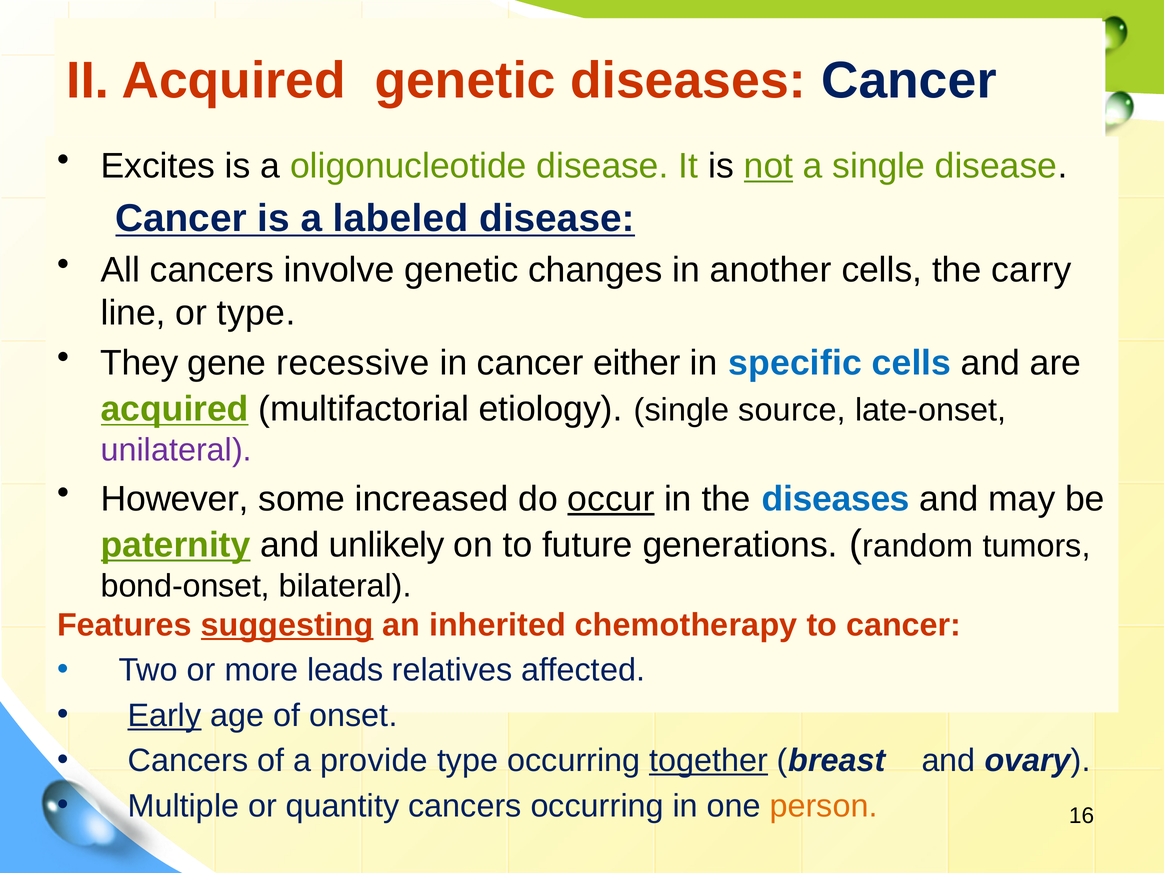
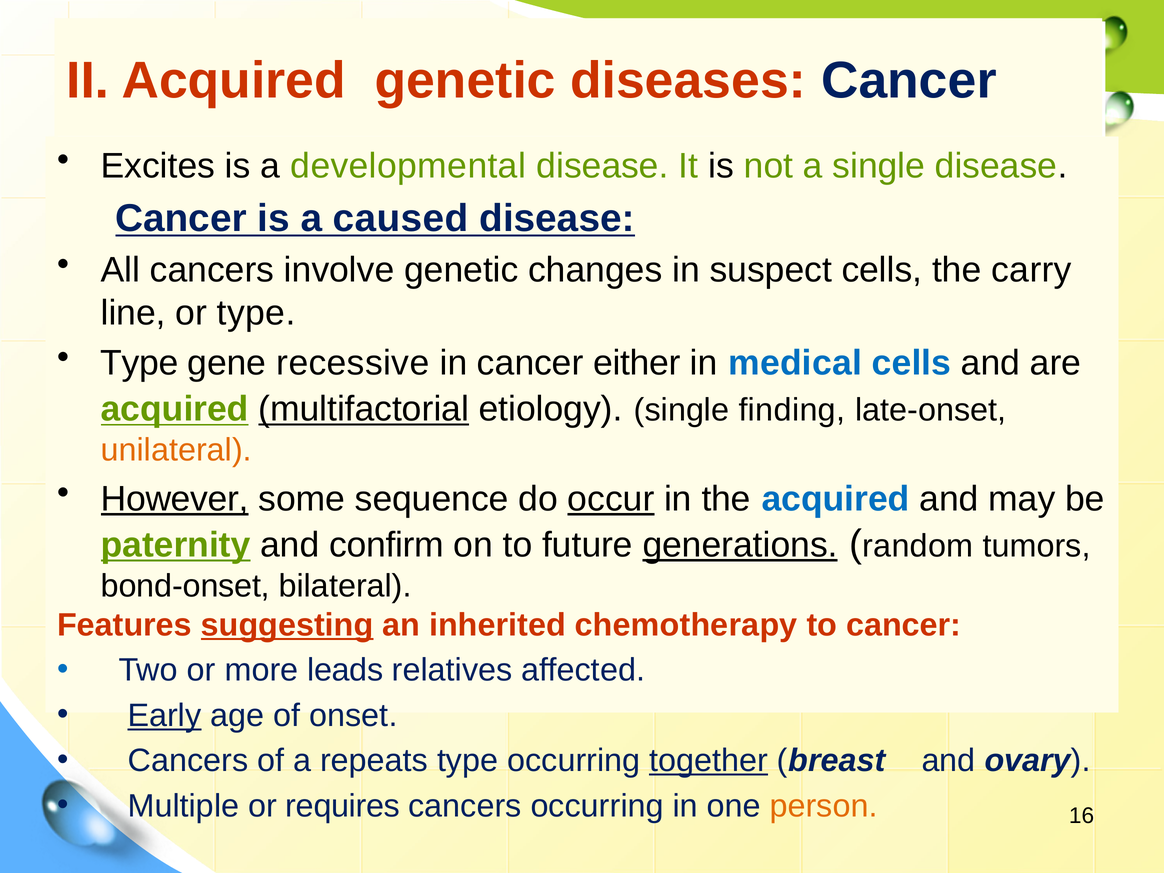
oligonucleotide: oligonucleotide -> developmental
not underline: present -> none
labeled: labeled -> caused
another: another -> suspect
They at (139, 363): They -> Type
specific: specific -> medical
multifactorial underline: none -> present
source: source -> finding
unilateral colour: purple -> orange
However underline: none -> present
increased: increased -> sequence
the diseases: diseases -> acquired
unlikely: unlikely -> confirm
generations underline: none -> present
provide: provide -> repeats
quantity: quantity -> requires
